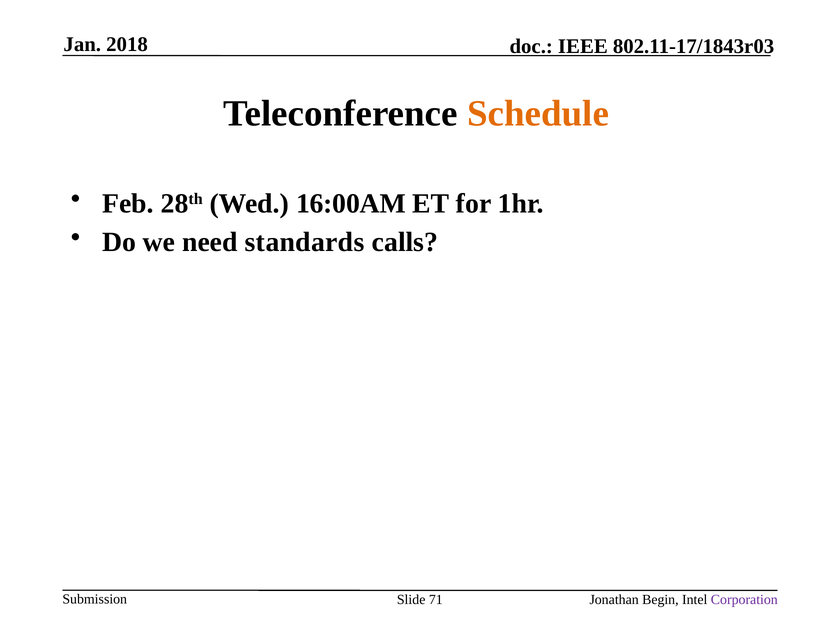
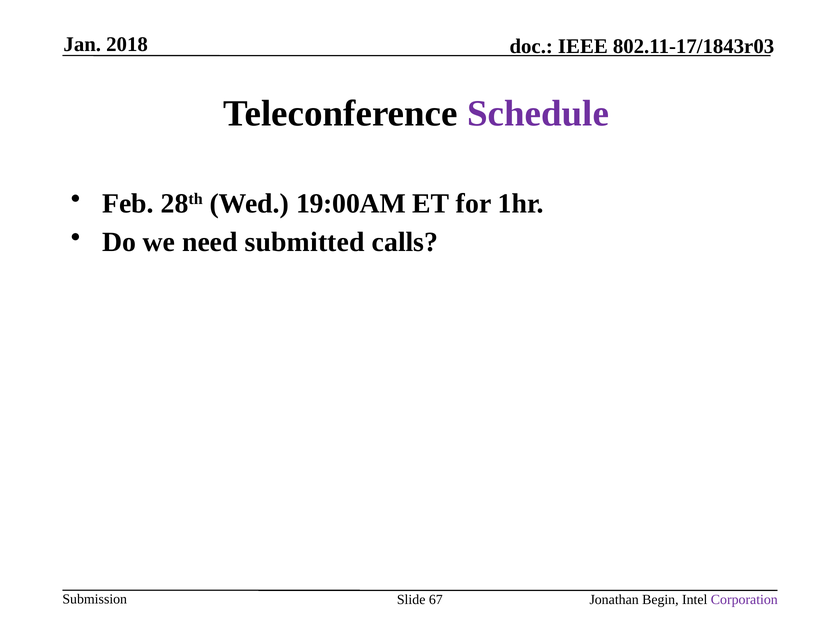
Schedule colour: orange -> purple
16:00AM: 16:00AM -> 19:00AM
standards: standards -> submitted
71: 71 -> 67
